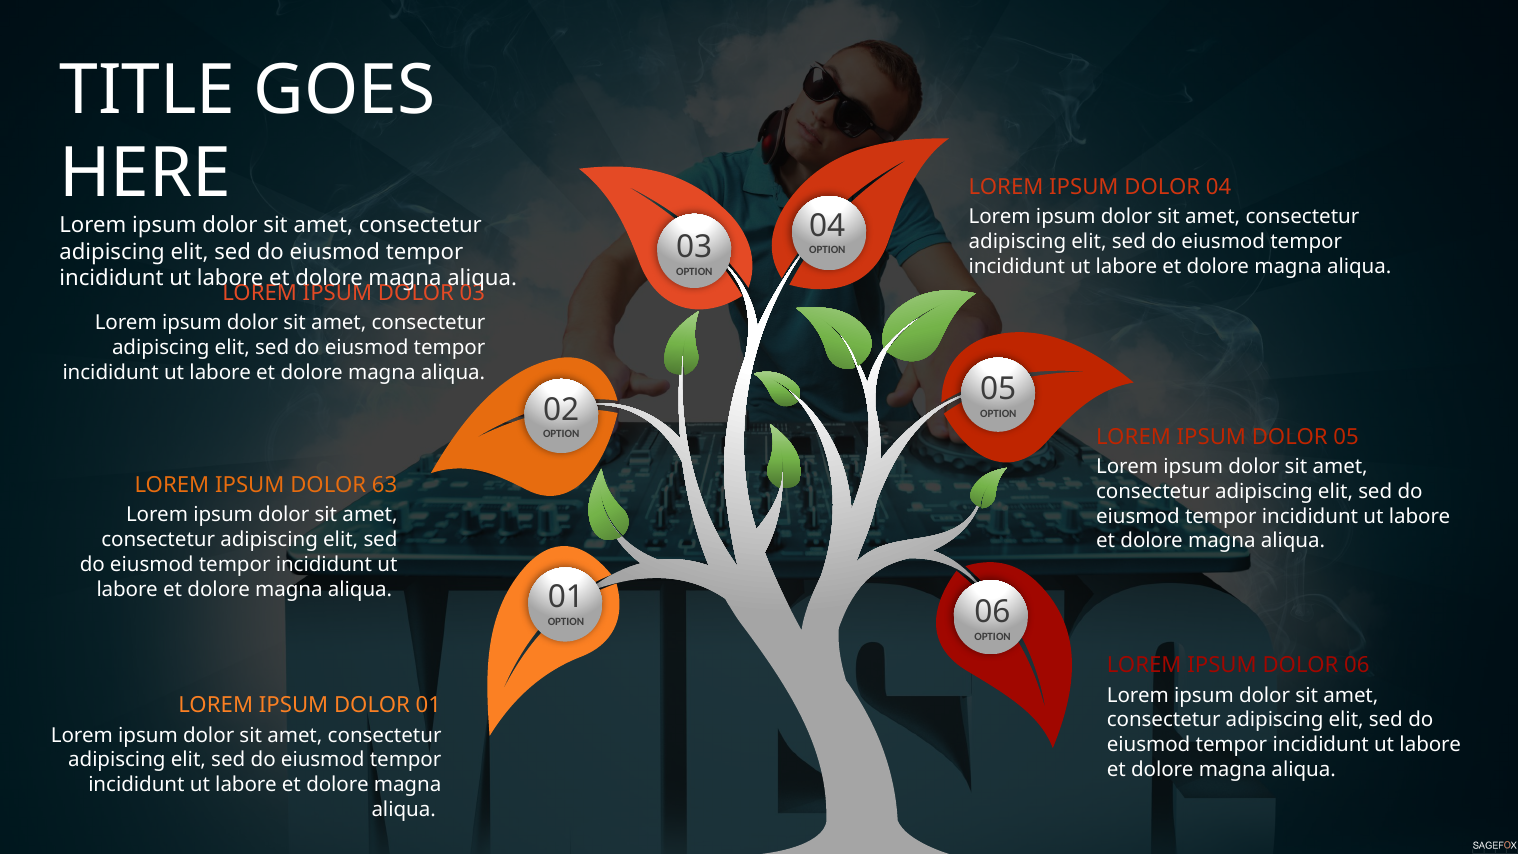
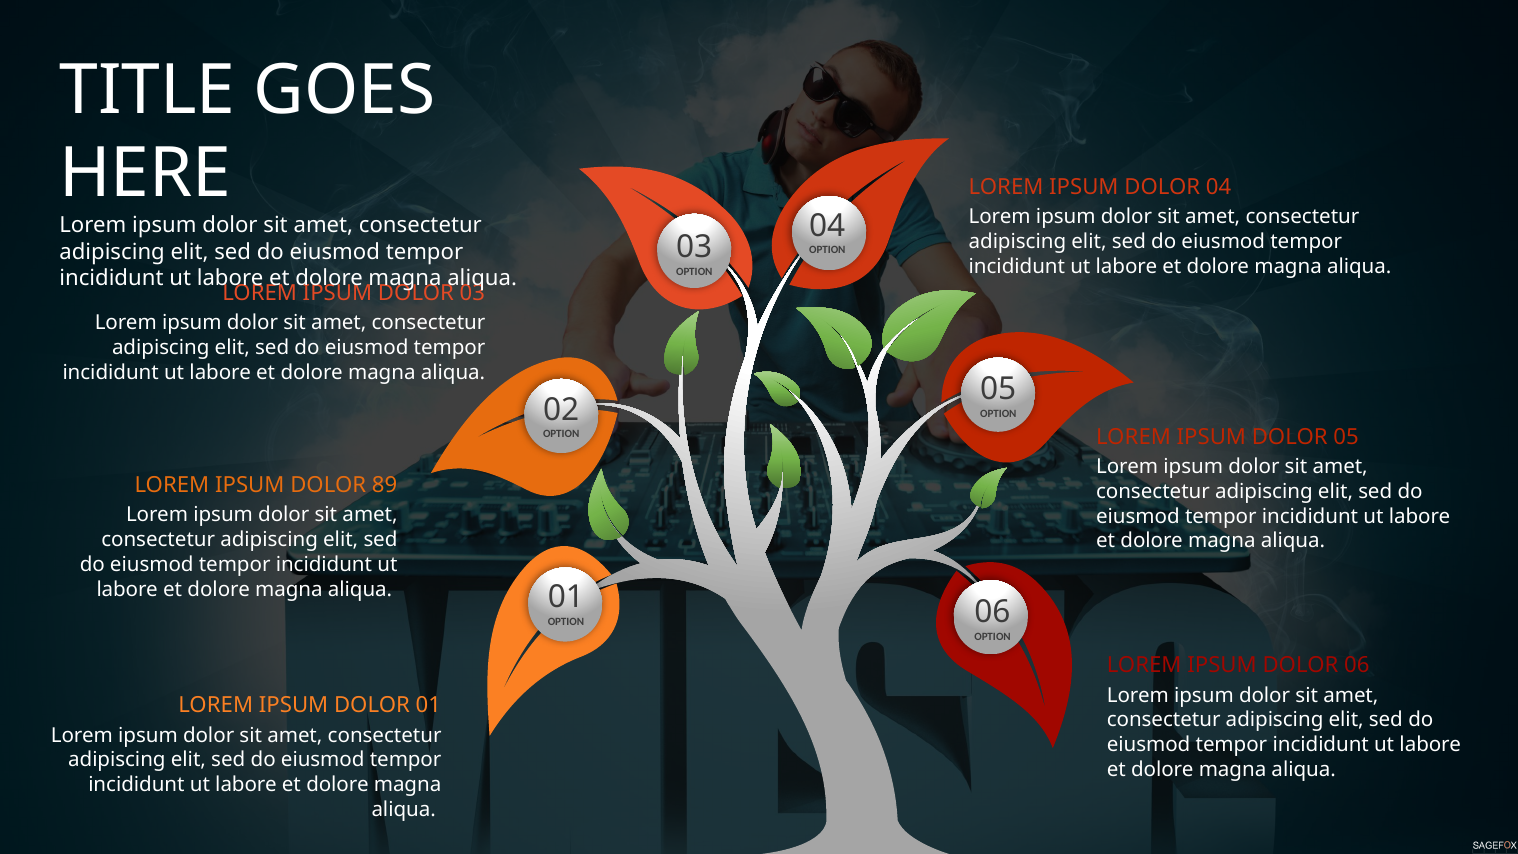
63: 63 -> 89
